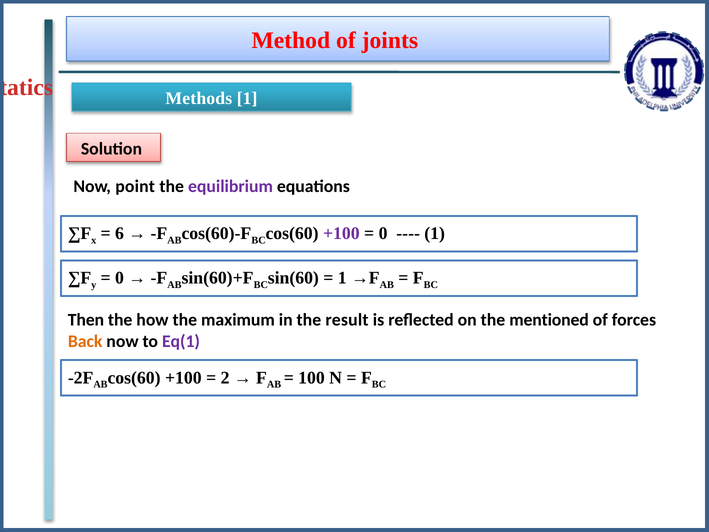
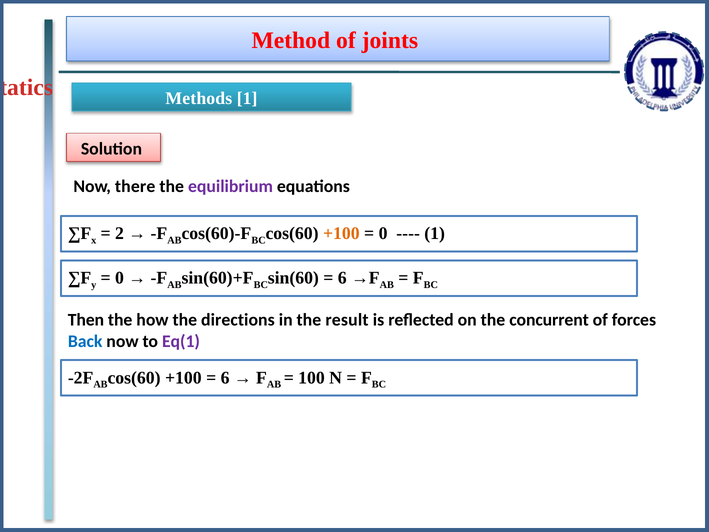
point: point -> there
6: 6 -> 2
+100 at (341, 234) colour: purple -> orange
1 at (342, 278): 1 -> 6
maximum: maximum -> directions
mentioned: mentioned -> concurrent
Back colour: orange -> blue
2 at (225, 378): 2 -> 6
